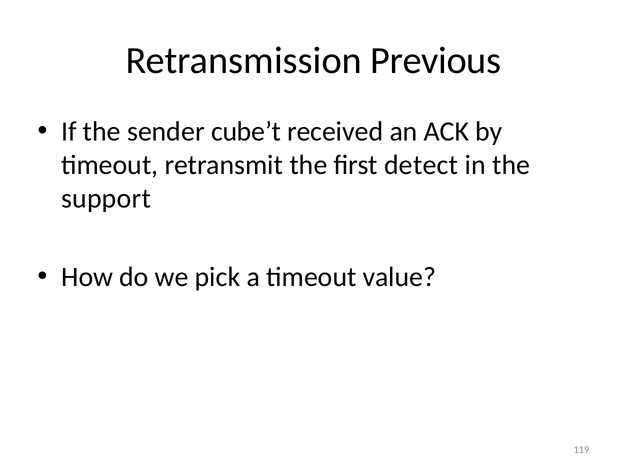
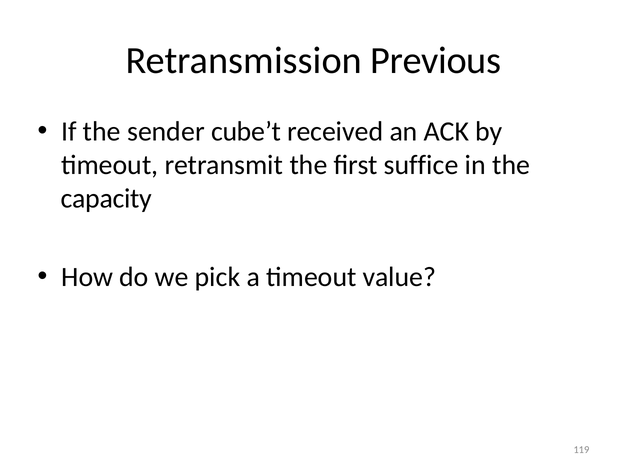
detect: detect -> suffice
support: support -> capacity
